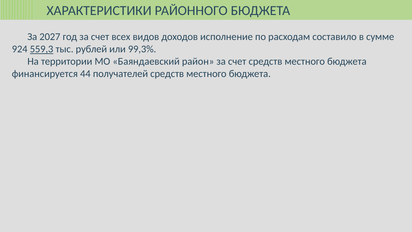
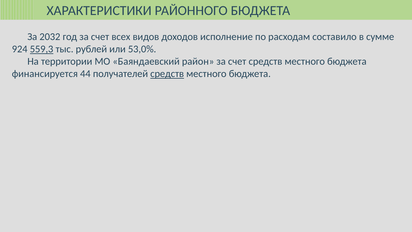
2027: 2027 -> 2032
99,3%: 99,3% -> 53,0%
средств at (167, 74) underline: none -> present
